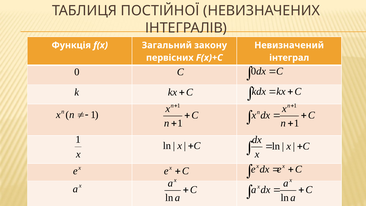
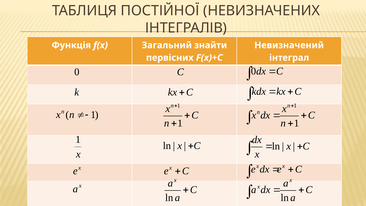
закону: закону -> знайти
